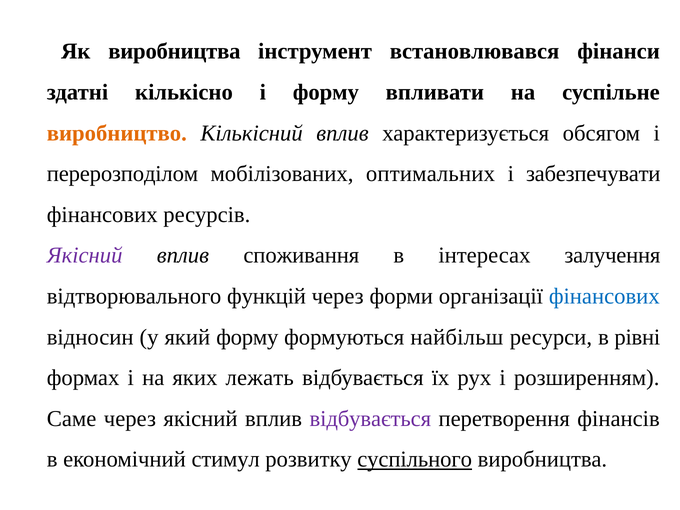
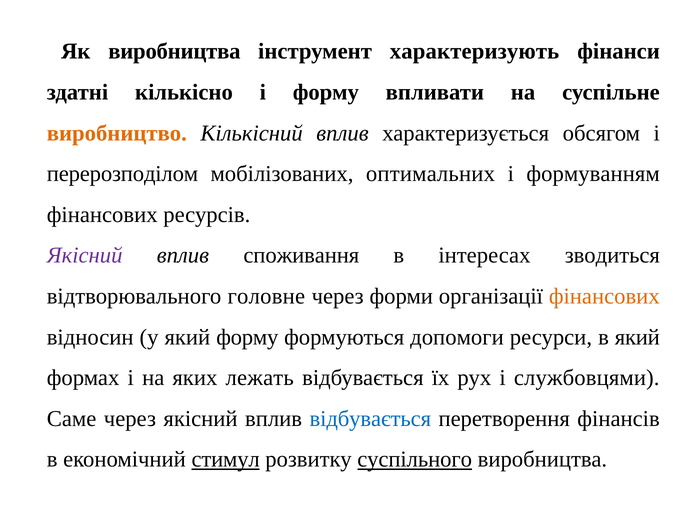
встановлювався: встановлювався -> характеризують
забезпечувати: забезпечувати -> формуванням
залучення: залучення -> зводиться
функцій: функцій -> головне
фінансових at (604, 296) colour: blue -> orange
найбільш: найбільш -> допомоги
в рівні: рівні -> який
розширенням: розширенням -> службовцями
відбувається at (370, 419) colour: purple -> blue
стимул underline: none -> present
